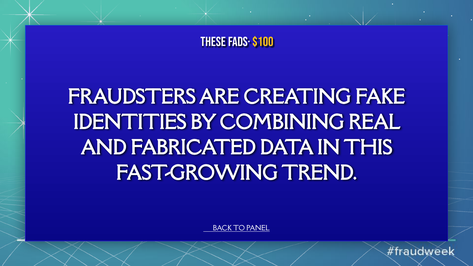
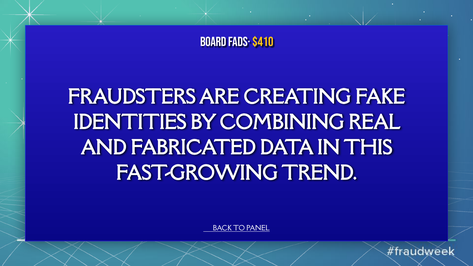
These: These -> Board
$100: $100 -> $410
